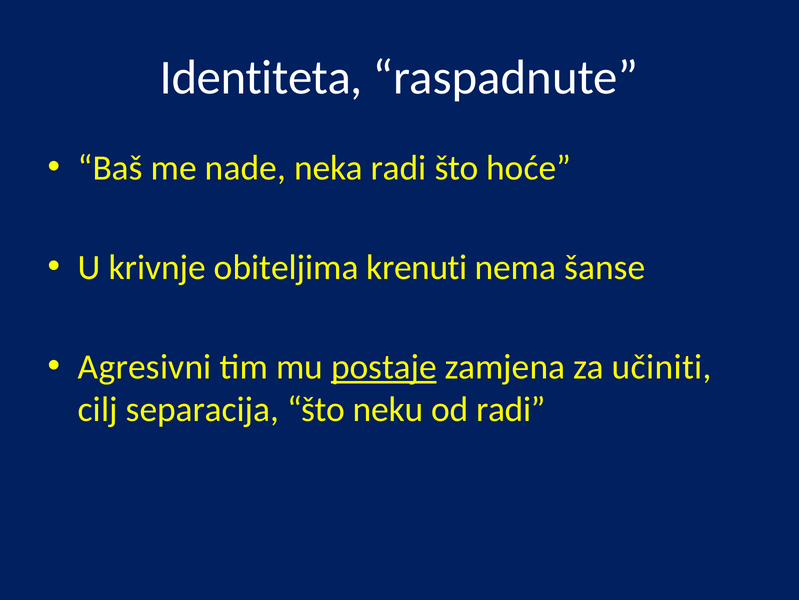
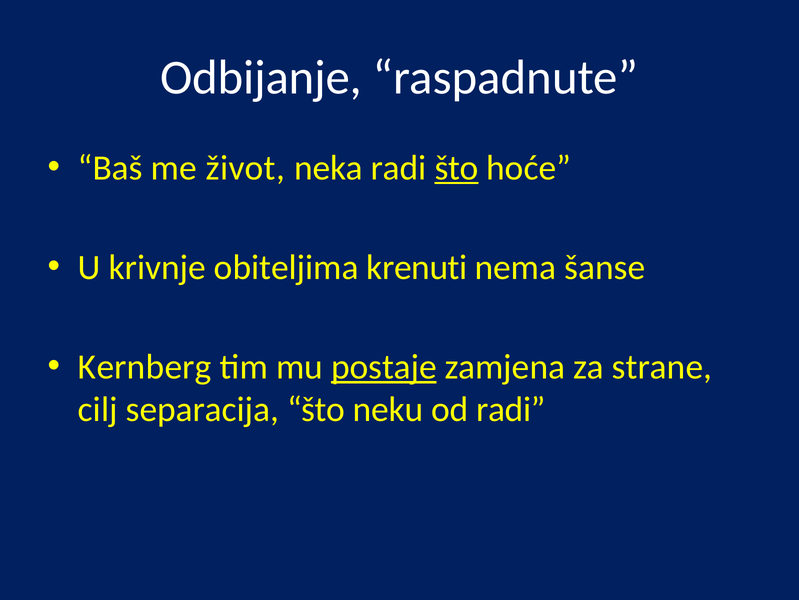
Identiteta: Identiteta -> Odbijanje
nade: nade -> život
što at (457, 168) underline: none -> present
Agresivni: Agresivni -> Kernberg
učiniti: učiniti -> strane
